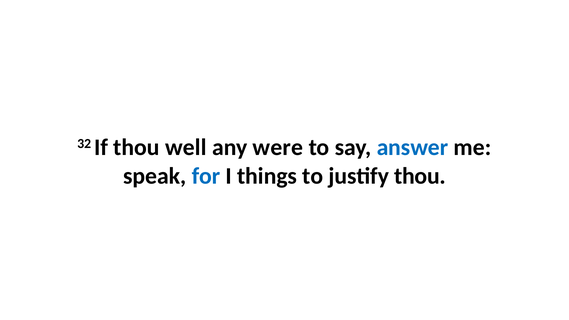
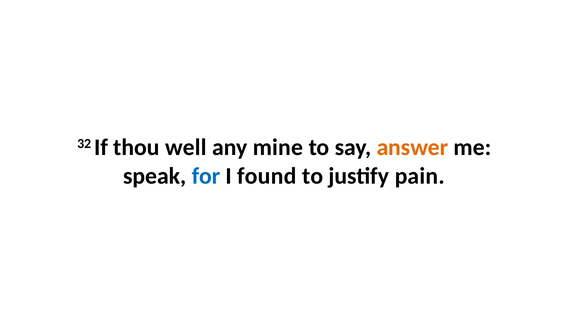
were: were -> mine
answer colour: blue -> orange
things: things -> found
justify thou: thou -> pain
